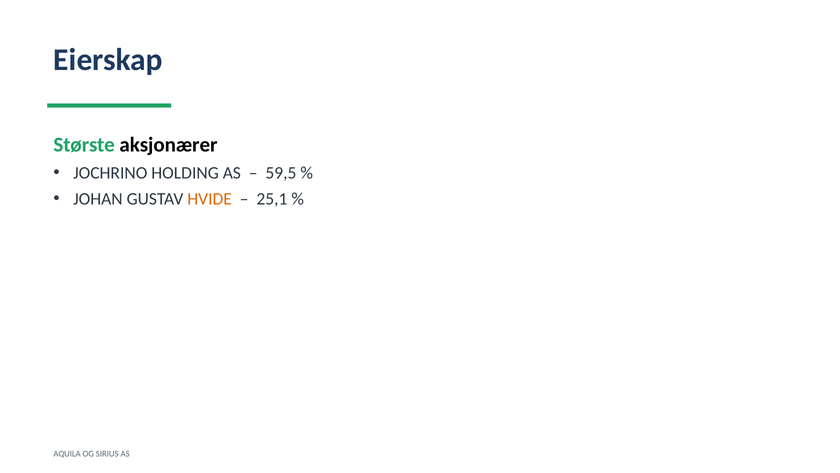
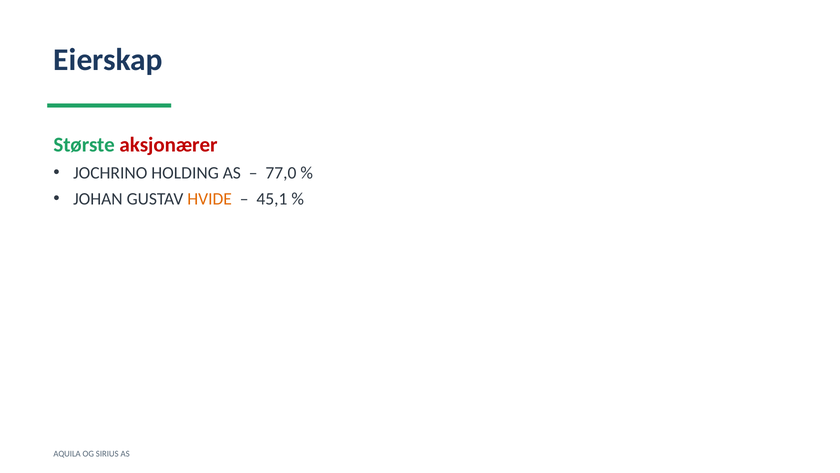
aksjonærer colour: black -> red
59,5: 59,5 -> 77,0
25,1: 25,1 -> 45,1
